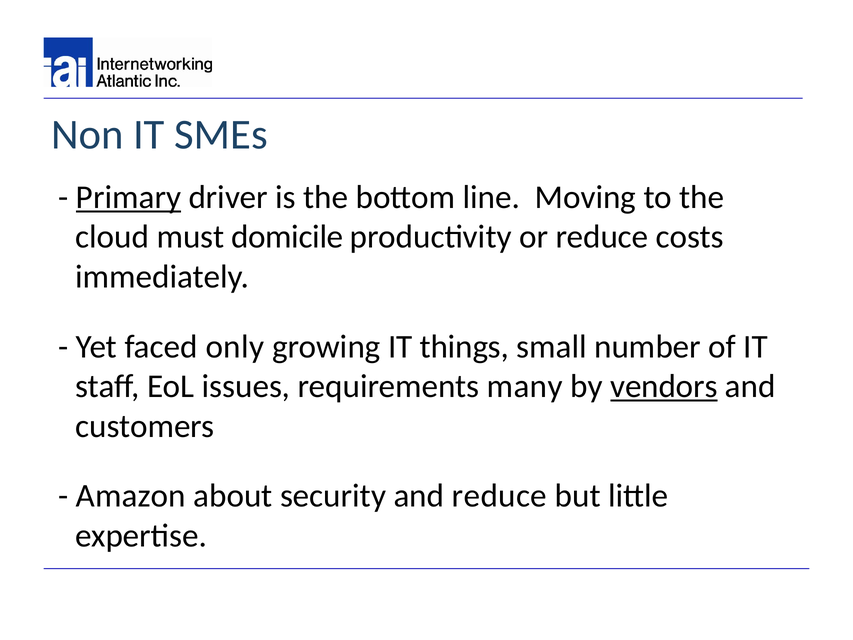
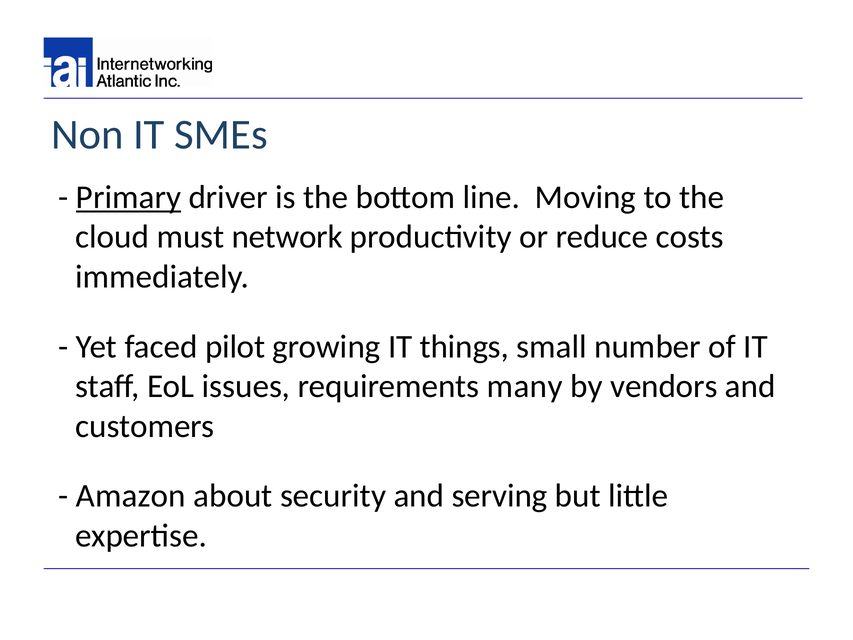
domicile: domicile -> network
only: only -> pilot
vendors underline: present -> none
and reduce: reduce -> serving
